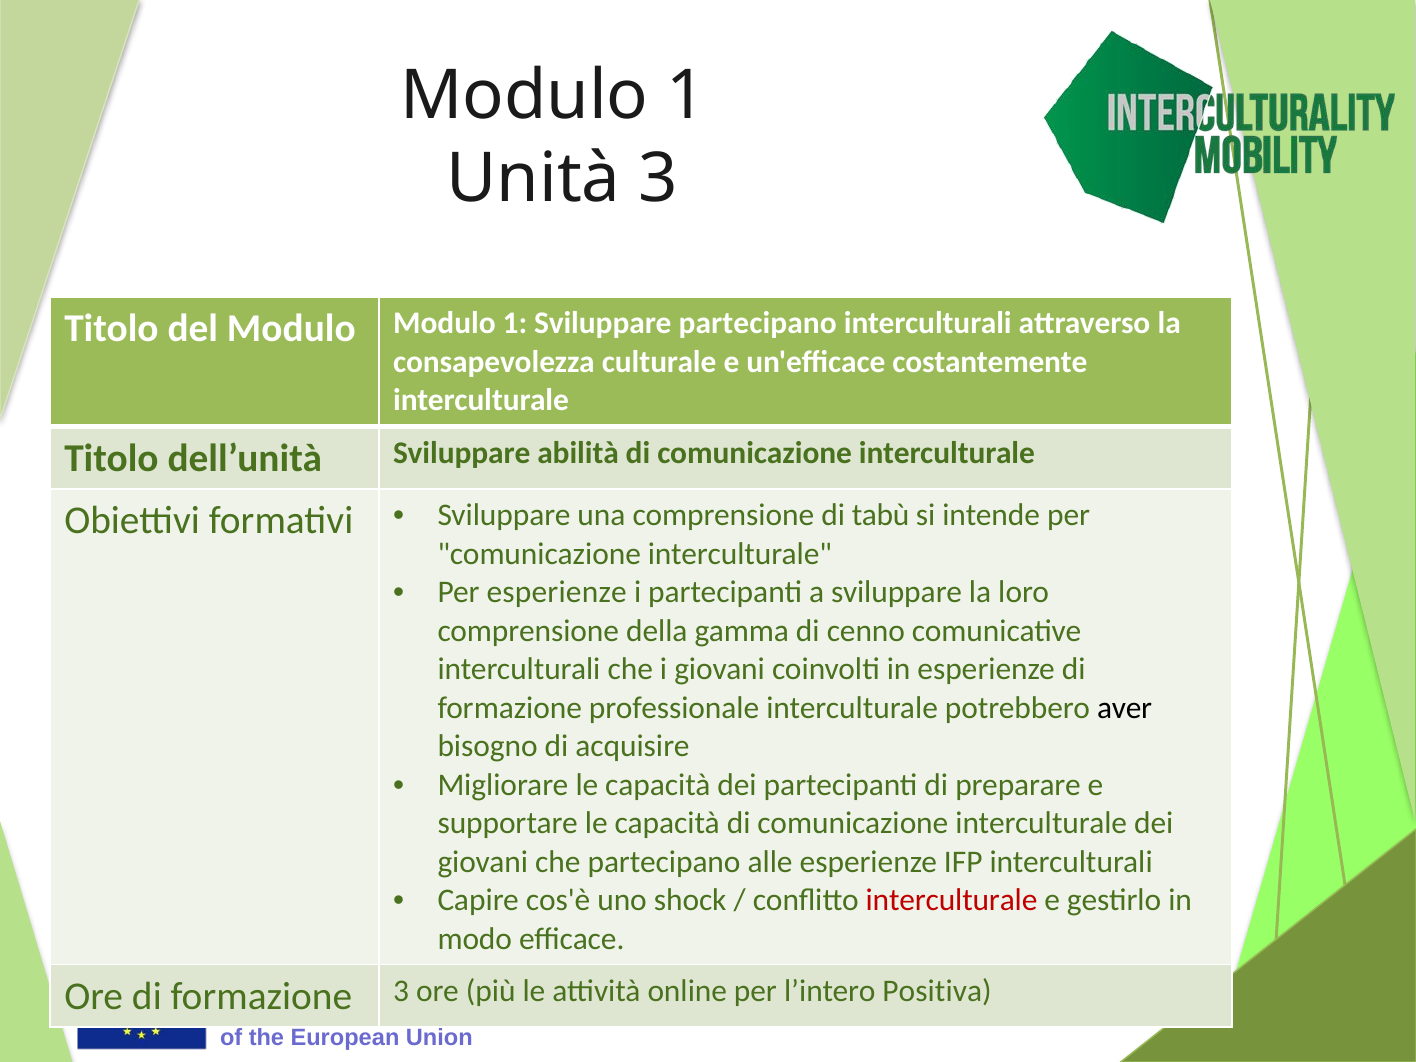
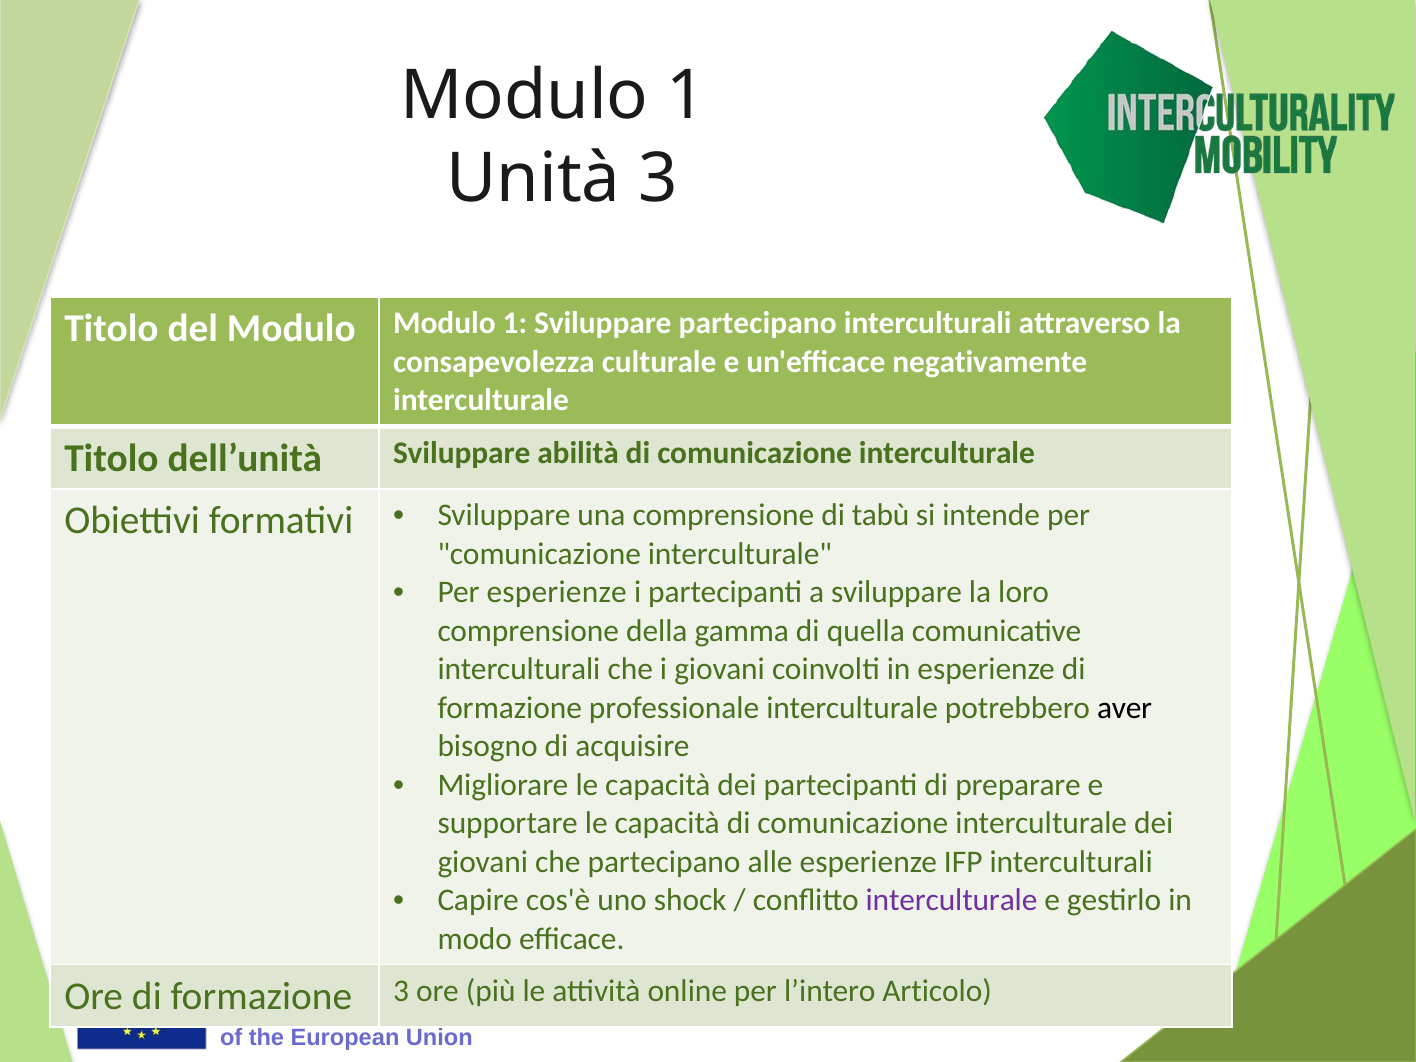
costantemente: costantemente -> negativamente
cenno: cenno -> quella
interculturale at (952, 900) colour: red -> purple
Positiva: Positiva -> Articolo
